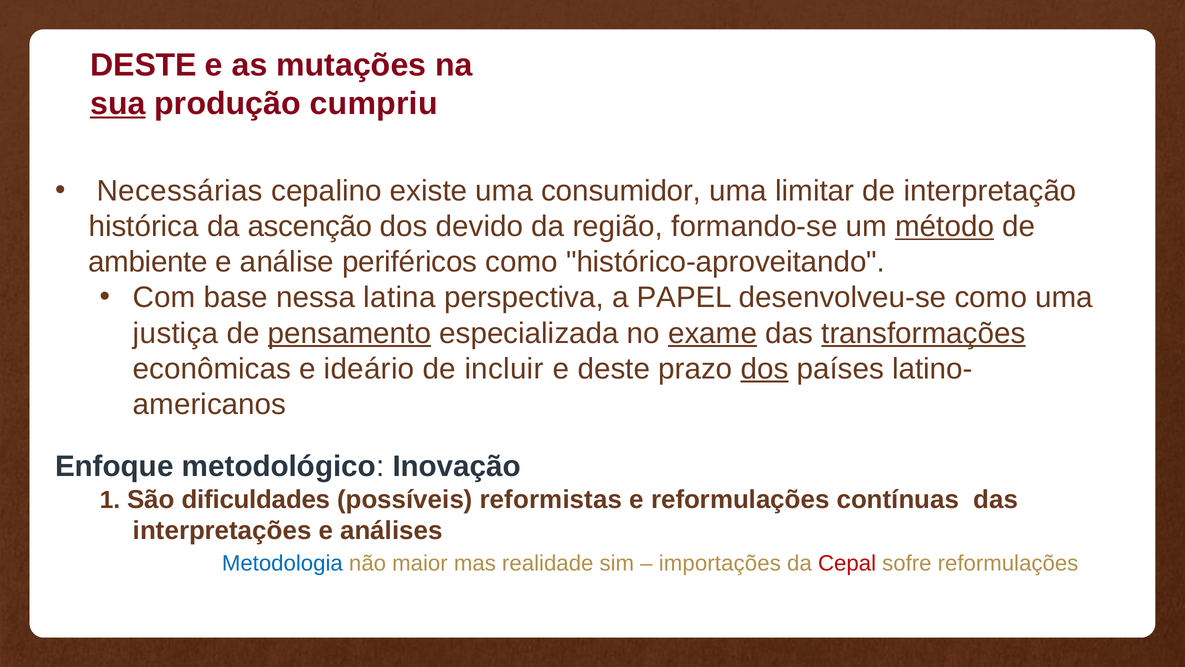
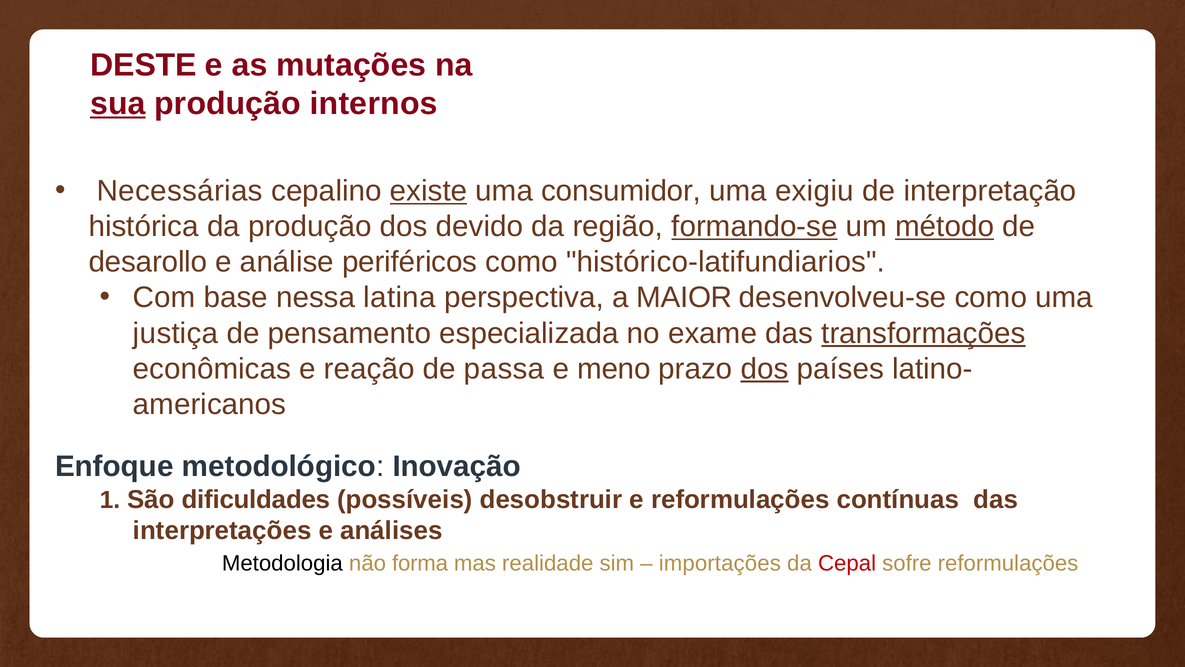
cumpriu: cumpriu -> internos
existe underline: none -> present
limitar: limitar -> exigiu
da ascenção: ascenção -> produção
formando-se underline: none -> present
ambiente: ambiente -> desarollo
histórico-aproveitando: histórico-aproveitando -> histórico-latifundiarios
PAPEL: PAPEL -> MAIOR
pensamento underline: present -> none
exame underline: present -> none
ideário: ideário -> reação
incluir: incluir -> passa
e deste: deste -> meno
reformistas: reformistas -> desobstruir
Metodologia colour: blue -> black
maior: maior -> forma
